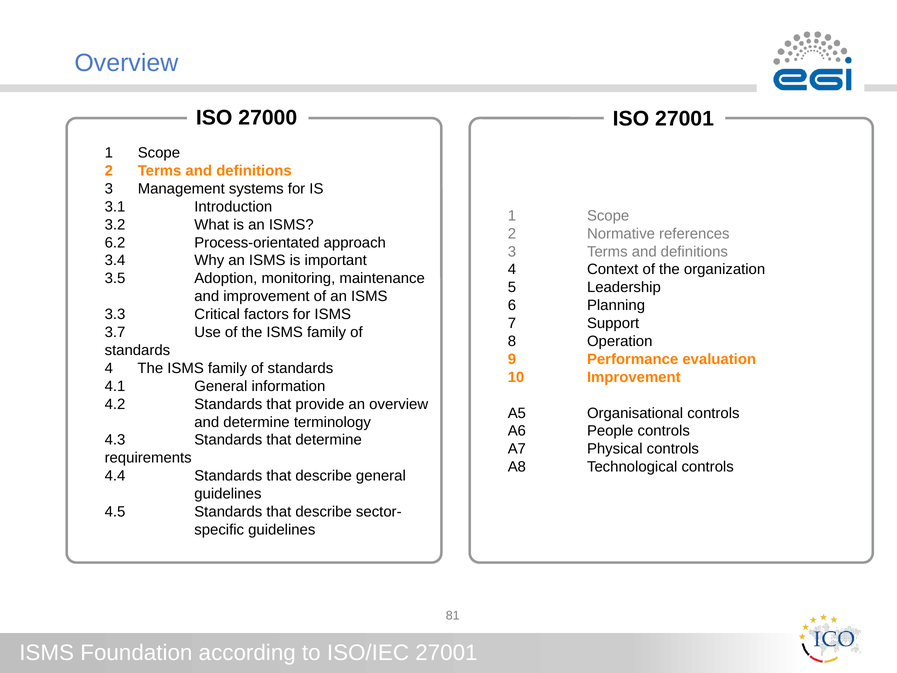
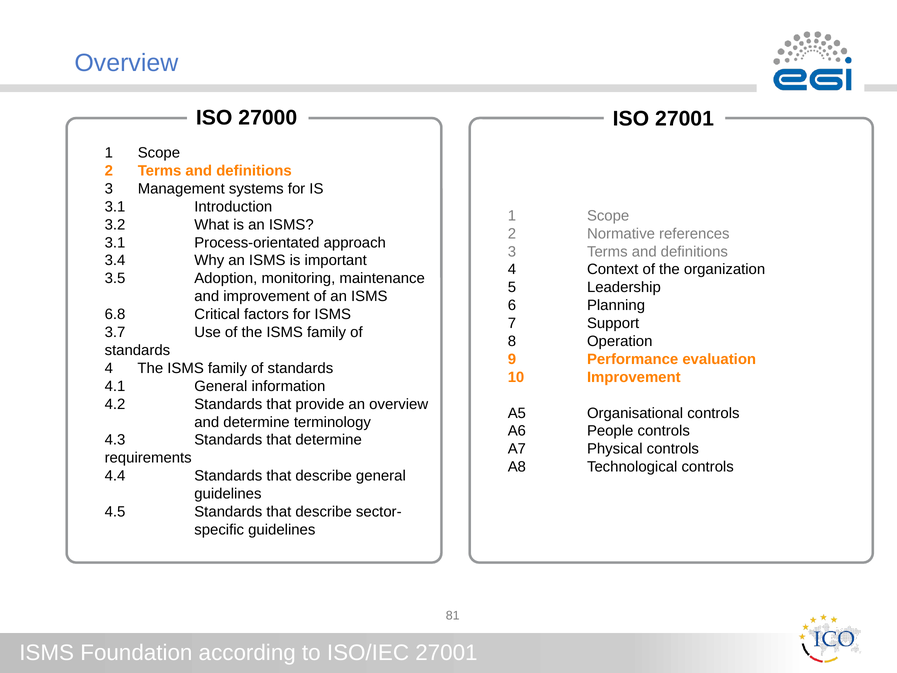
6.2 at (115, 243): 6.2 -> 3.1
3.3: 3.3 -> 6.8
